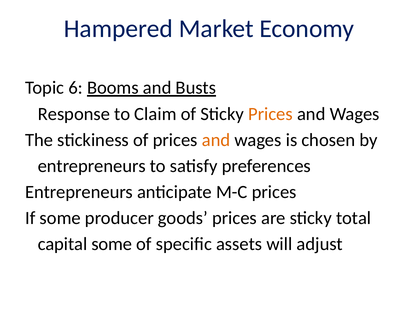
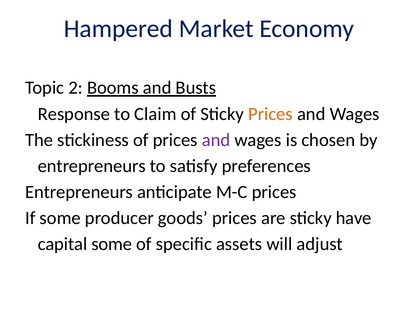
6: 6 -> 2
and at (216, 140) colour: orange -> purple
total: total -> have
